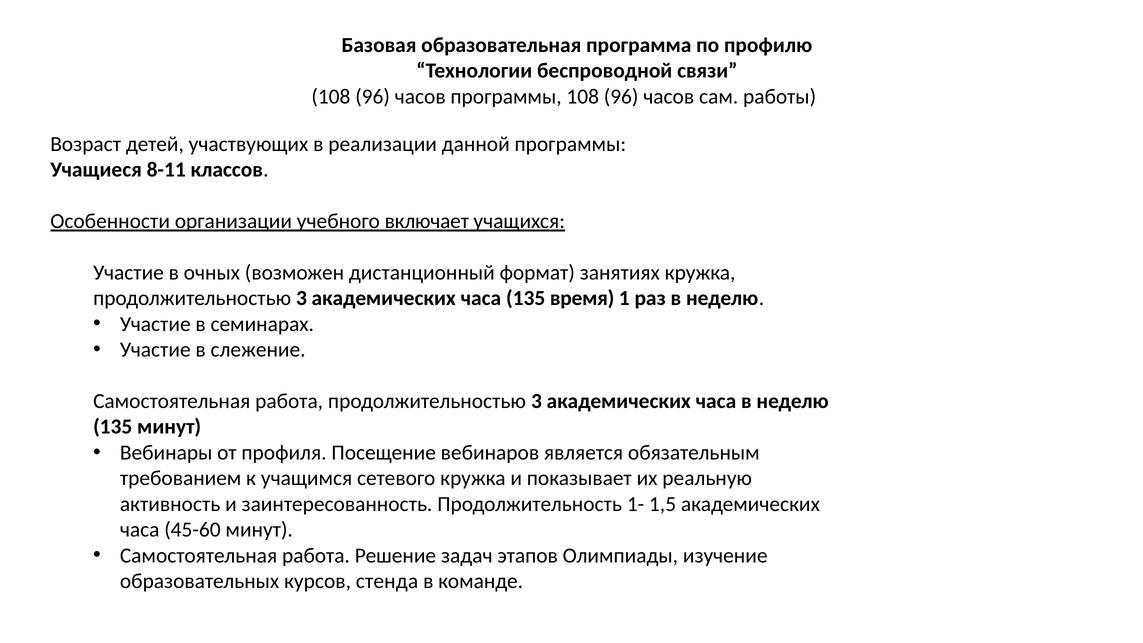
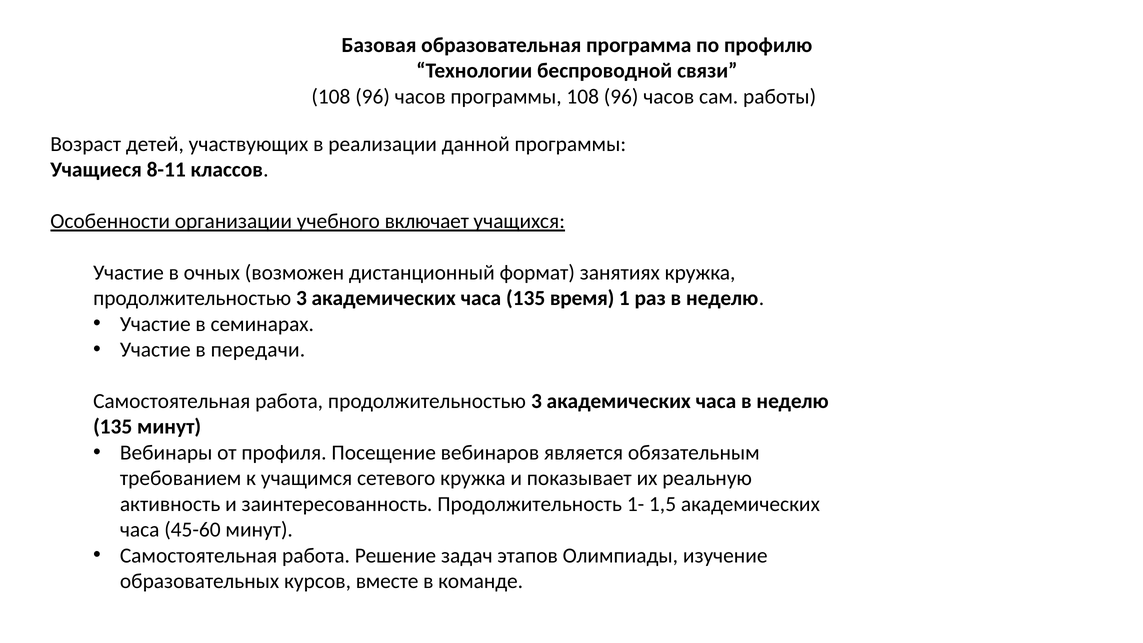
слежение: слежение -> передачи
стенда: стенда -> вместе
